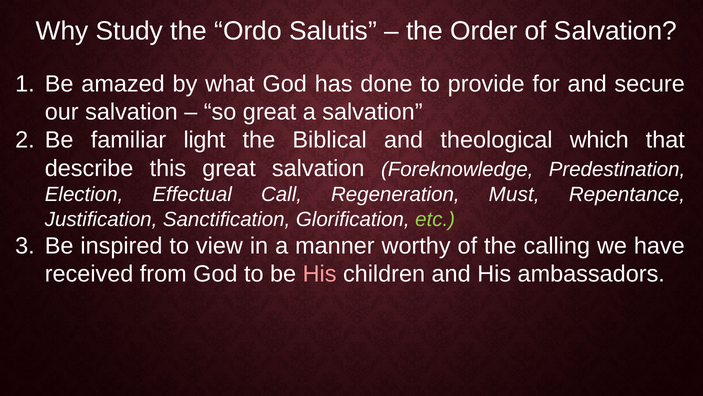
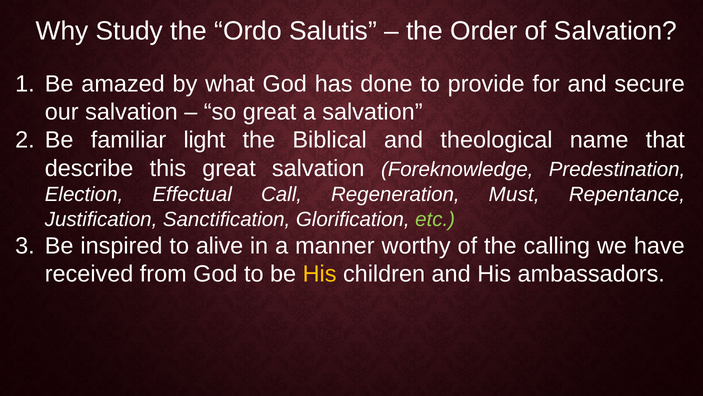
which: which -> name
view: view -> alive
His at (320, 274) colour: pink -> yellow
